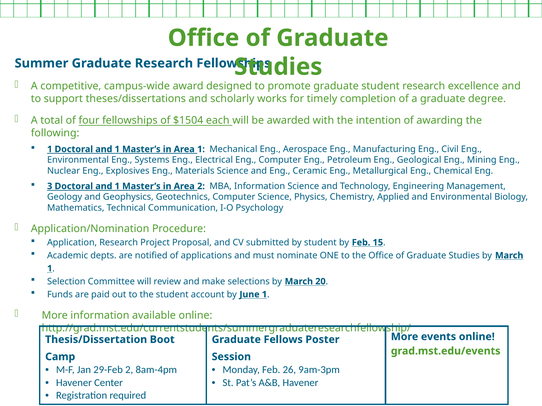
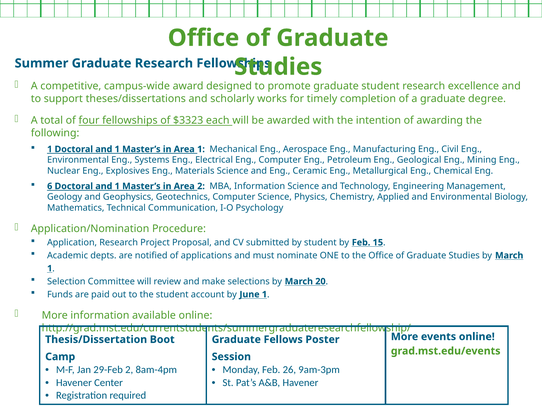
$1504: $1504 -> $3323
3: 3 -> 6
